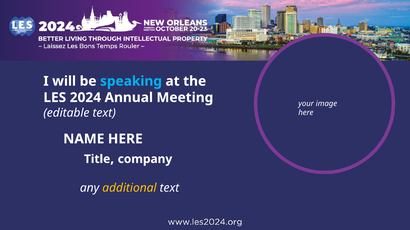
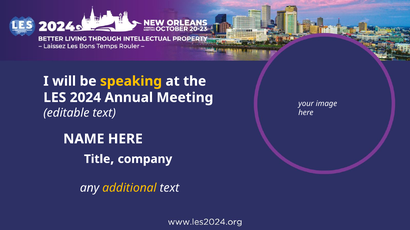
speaking colour: light blue -> yellow
